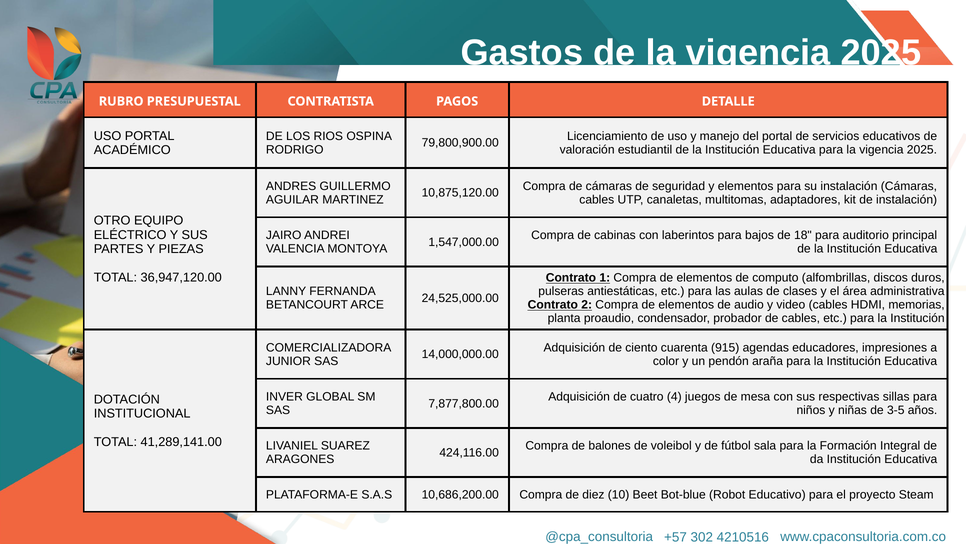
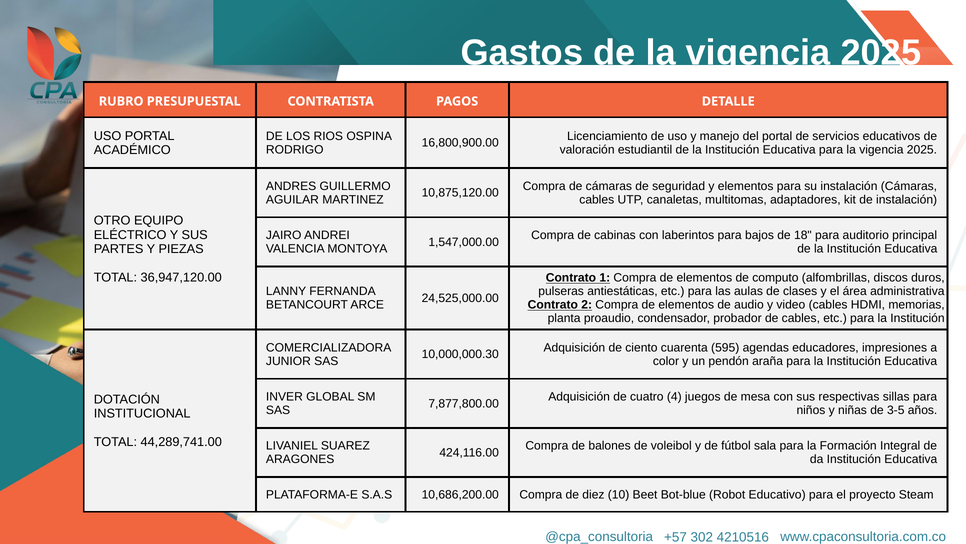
79,800,900.00: 79,800,900.00 -> 16,800,900.00
915: 915 -> 595
14,000,000.00: 14,000,000.00 -> 10,000,000.30
41,289,141.00: 41,289,141.00 -> 44,289,741.00
